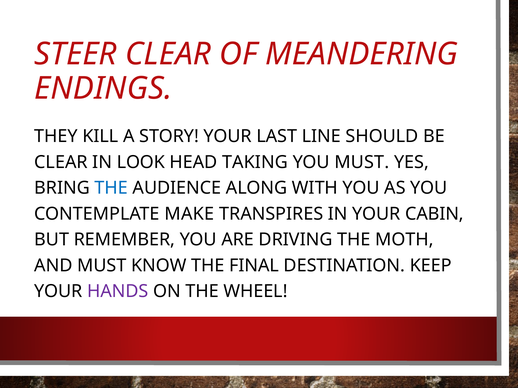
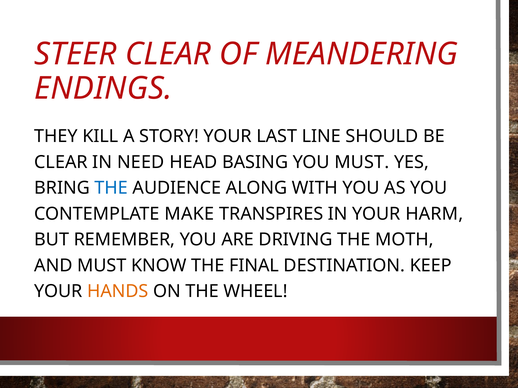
LOOK: LOOK -> NEED
TAKING: TAKING -> BASING
CABIN: CABIN -> HARM
HANDS colour: purple -> orange
